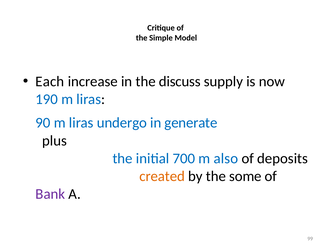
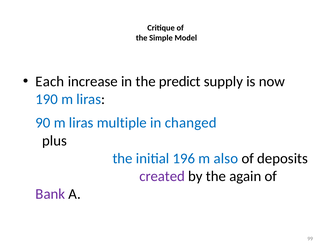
discuss: discuss -> predict
undergo: undergo -> multiple
generate: generate -> changed
700: 700 -> 196
created colour: orange -> purple
some: some -> again
